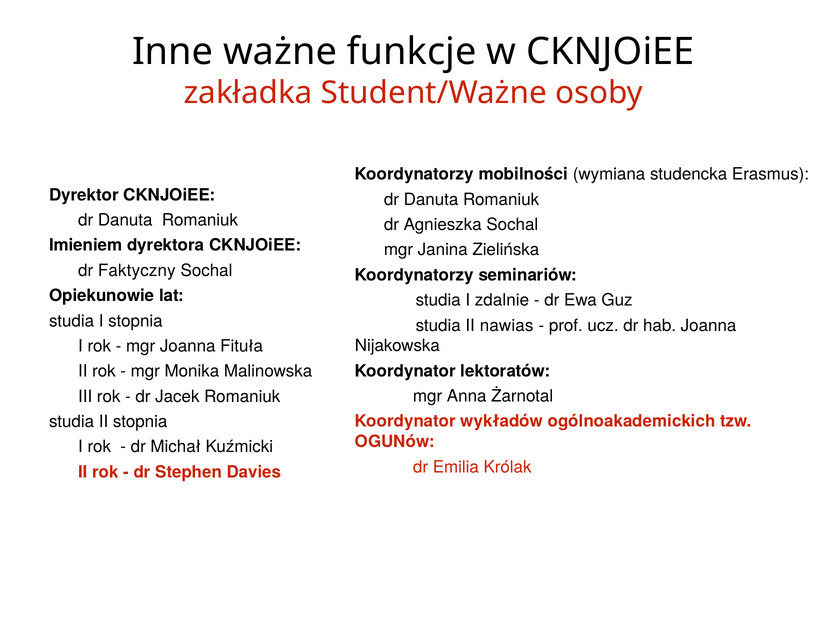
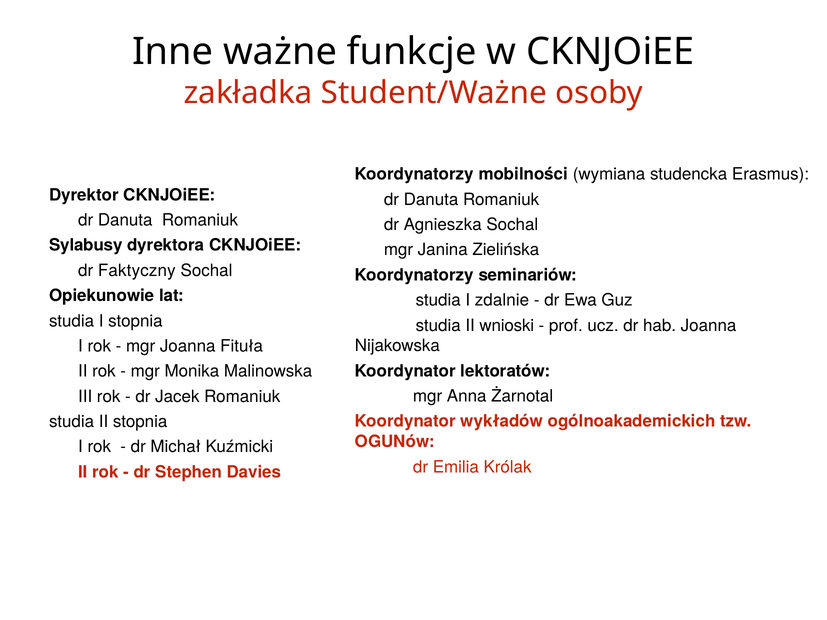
Imieniem: Imieniem -> Sylabusy
nawias: nawias -> wnioski
